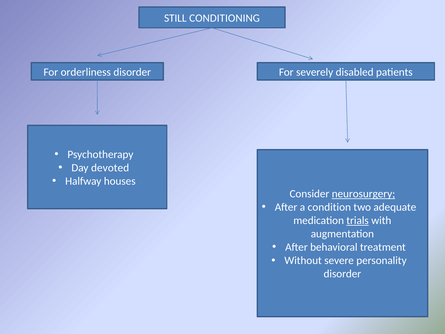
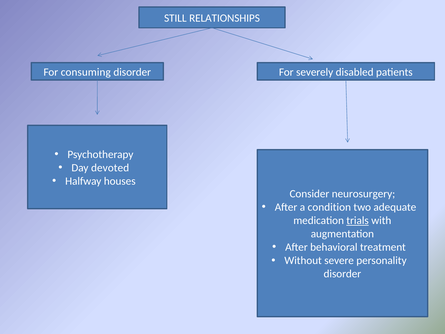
CONDITIONING: CONDITIONING -> RELATIONSHIPS
orderliness: orderliness -> consuming
neurosurgery underline: present -> none
